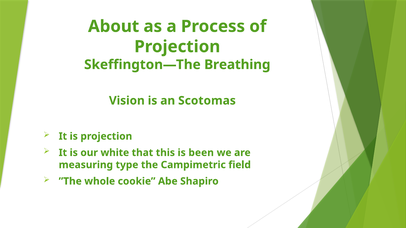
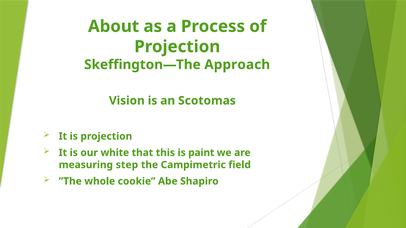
Breathing: Breathing -> Approach
been: been -> paint
type: type -> step
